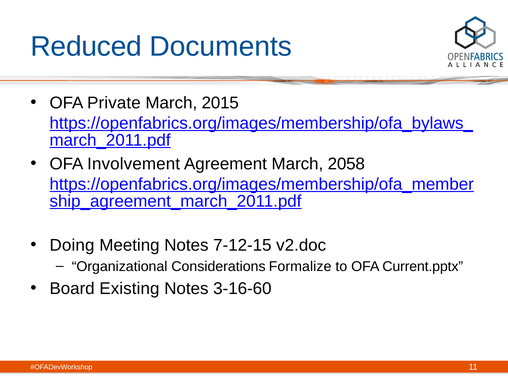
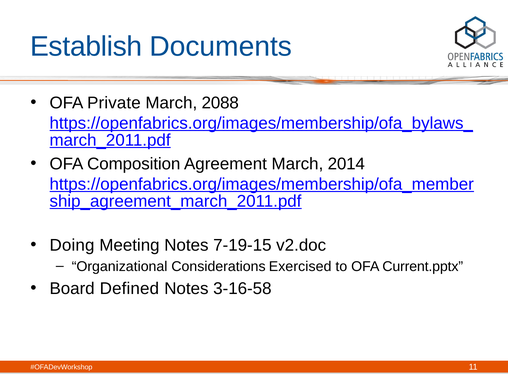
Reduced: Reduced -> Establish
2015: 2015 -> 2088
Involvement: Involvement -> Composition
2058: 2058 -> 2014
7-12-15: 7-12-15 -> 7-19-15
Formalize: Formalize -> Exercised
Existing: Existing -> Defined
3-16-60: 3-16-60 -> 3-16-58
